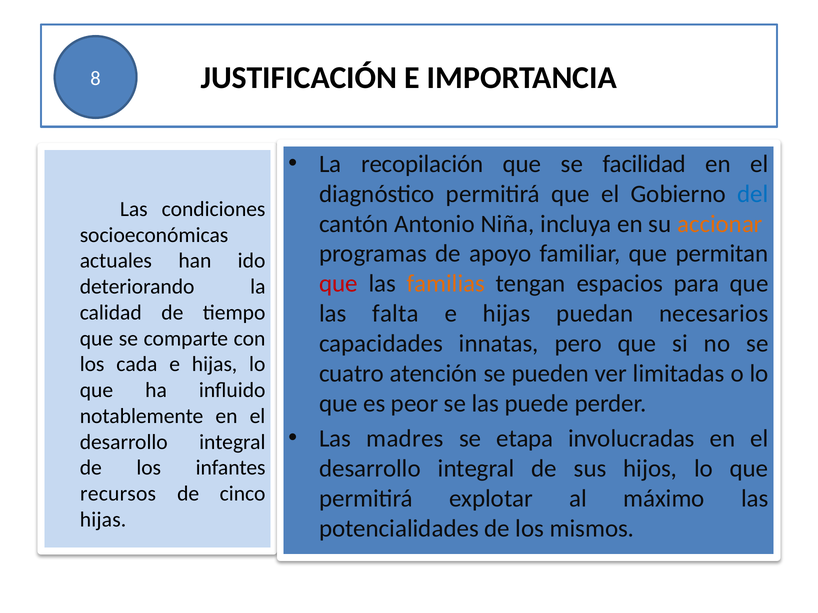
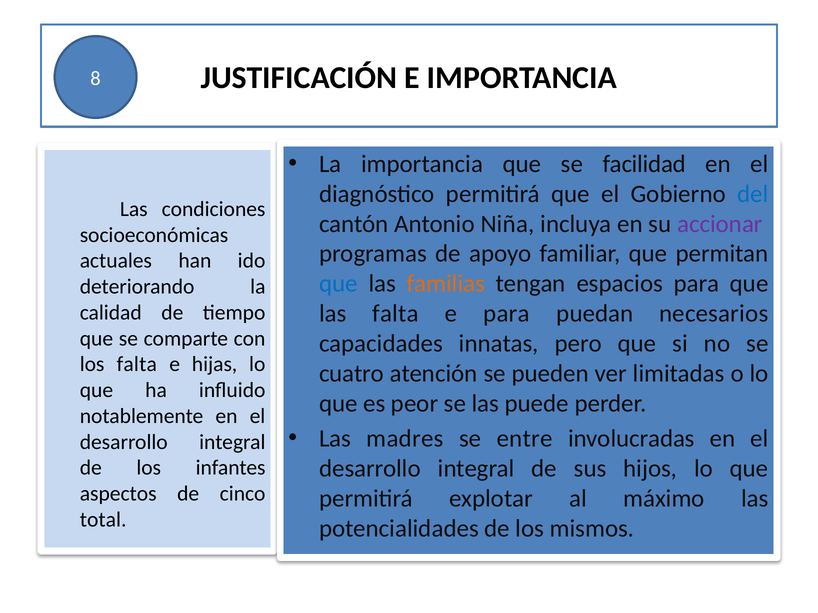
La recopilación: recopilación -> importancia
accionar colour: orange -> purple
que at (338, 284) colour: red -> blue
hijas at (507, 314): hijas -> para
los cada: cada -> falta
etapa: etapa -> entre
recursos: recursos -> aspectos
hijas at (103, 520): hijas -> total
